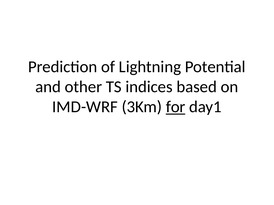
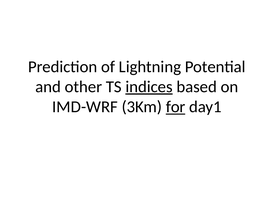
indices underline: none -> present
